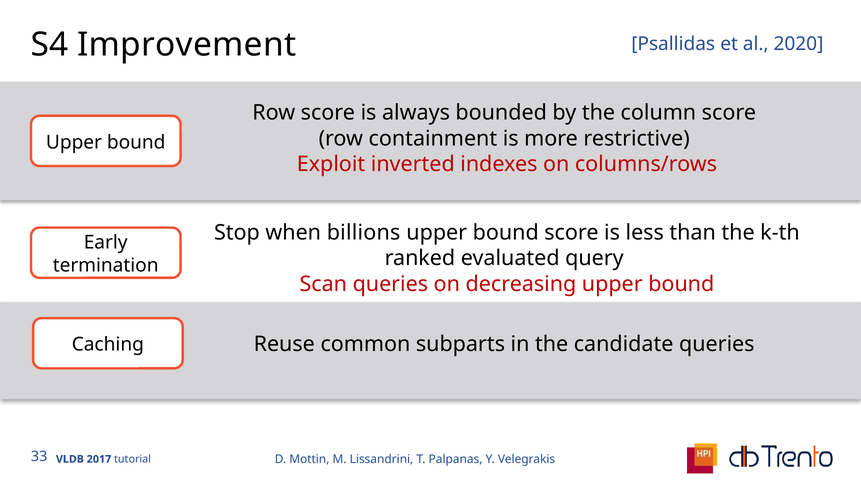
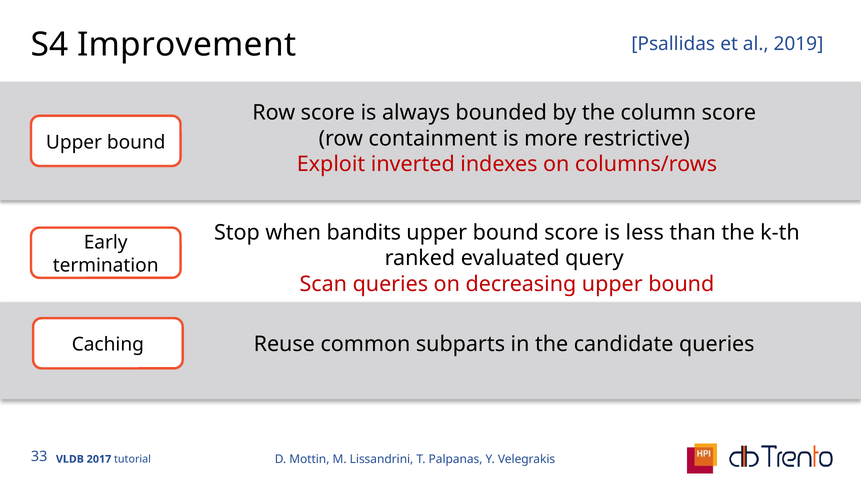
2020: 2020 -> 2019
billions: billions -> bandits
